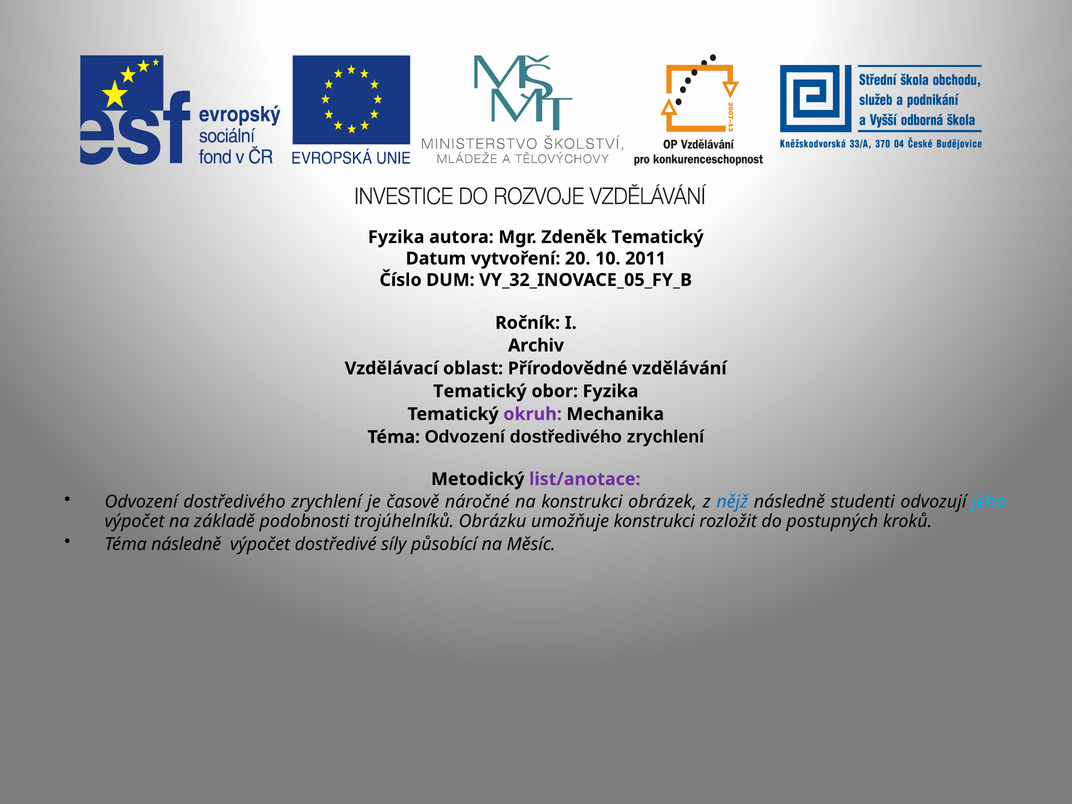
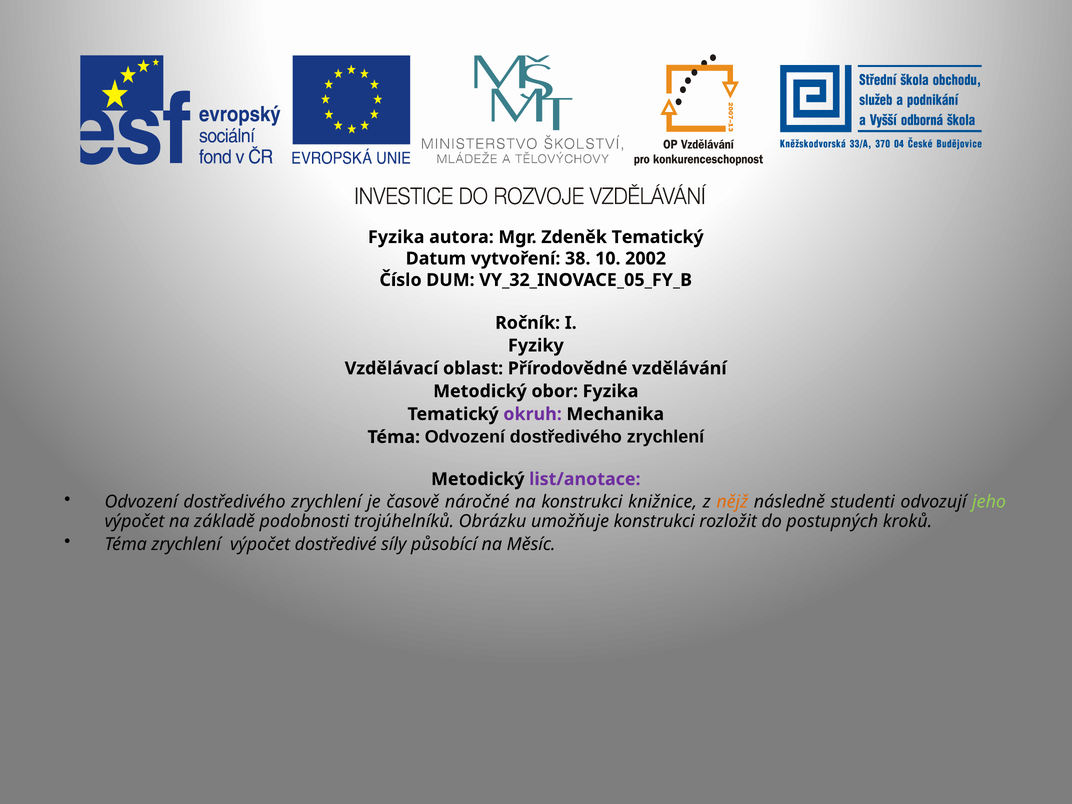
20: 20 -> 38
2011: 2011 -> 2002
Archiv: Archiv -> Fyziky
Tematický at (480, 391): Tematický -> Metodický
obrázek: obrázek -> knižnice
nějž colour: blue -> orange
jeho colour: light blue -> light green
Téma následně: následně -> zrychlení
